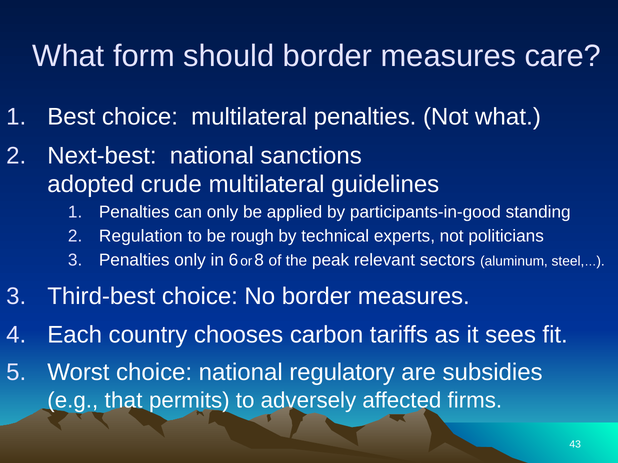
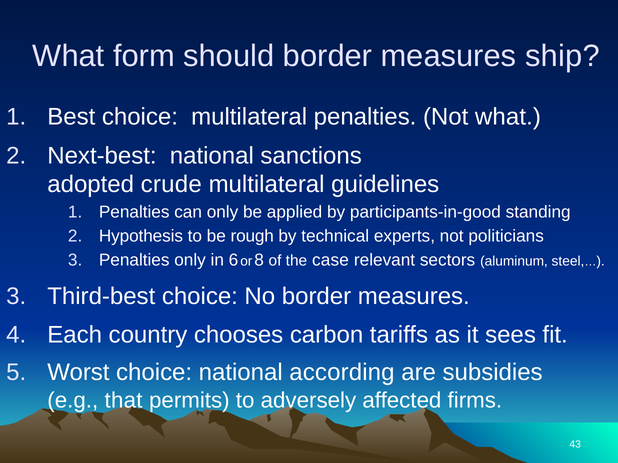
care: care -> ship
Regulation: Regulation -> Hypothesis
peak: peak -> case
regulatory: regulatory -> according
